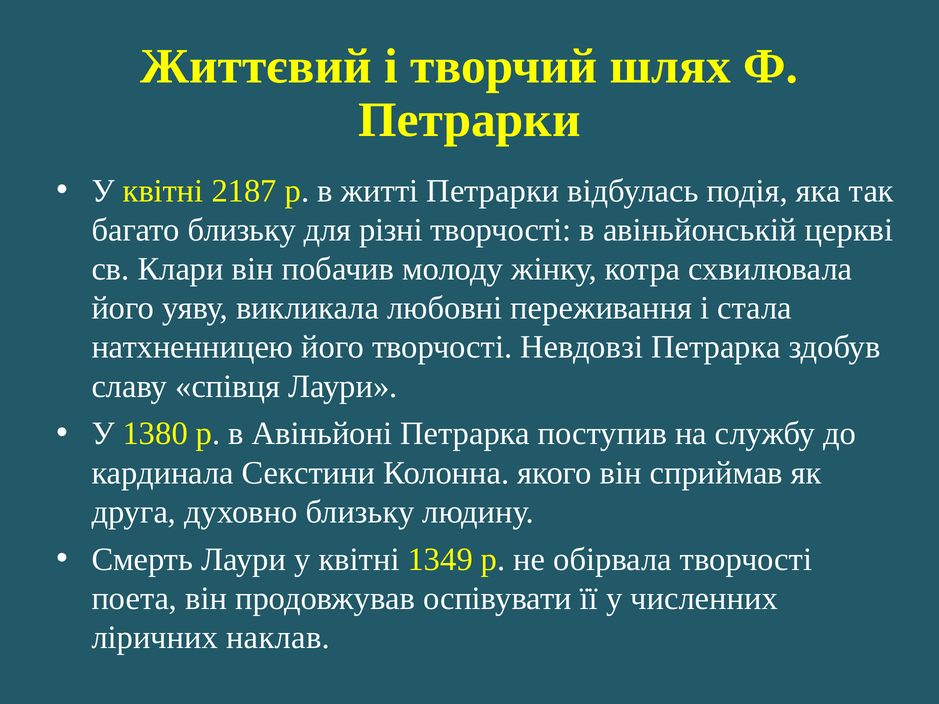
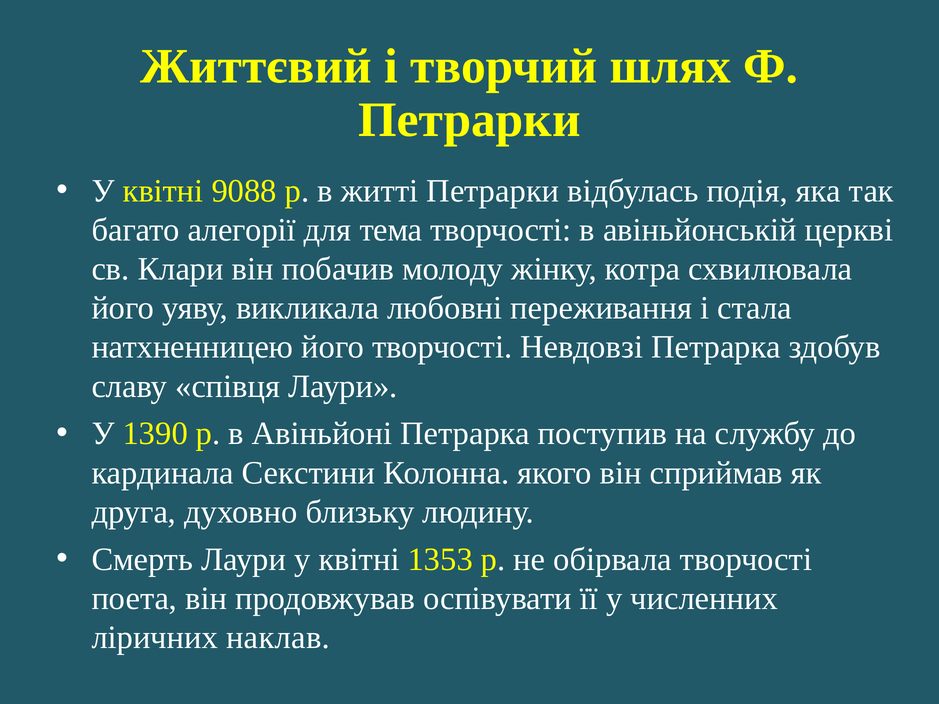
2187: 2187 -> 9088
багато близьку: близьку -> алегорії
різні: різні -> тема
1380: 1380 -> 1390
1349: 1349 -> 1353
